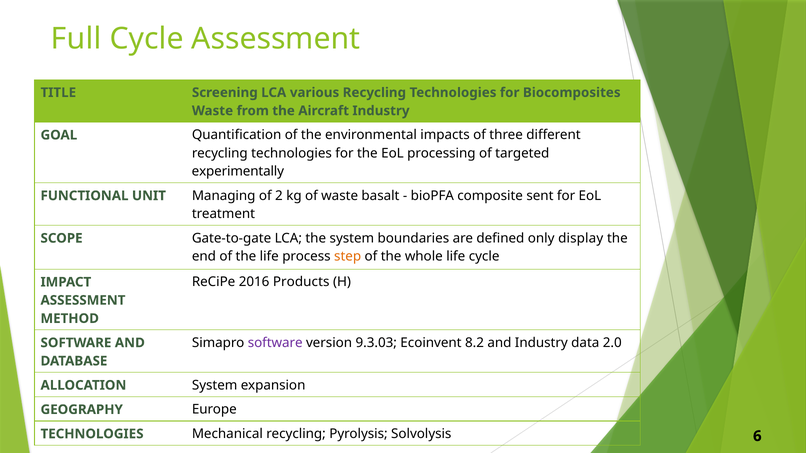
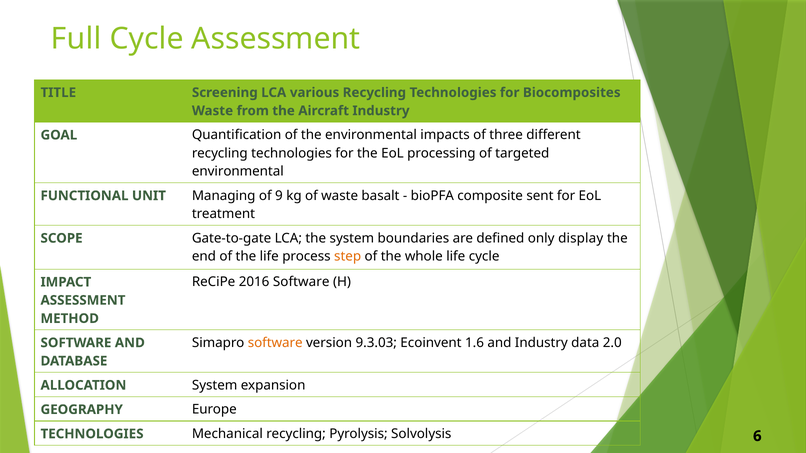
experimentally at (238, 172): experimentally -> environmental
2: 2 -> 9
2016 Products: Products -> Software
software at (275, 343) colour: purple -> orange
8.2: 8.2 -> 1.6
